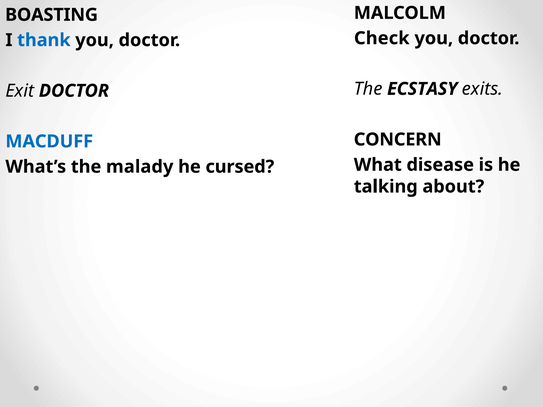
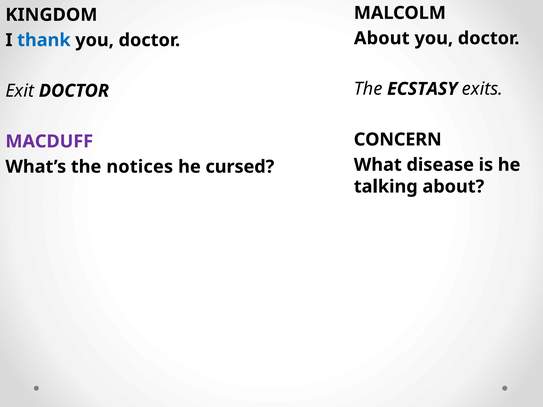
BOASTING: BOASTING -> KINGDOM
Check at (382, 38): Check -> About
MACDUFF colour: blue -> purple
malady: malady -> notices
